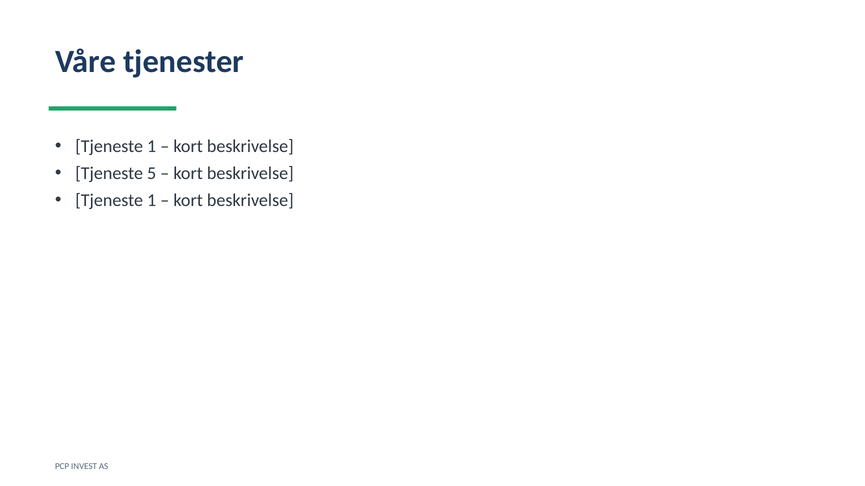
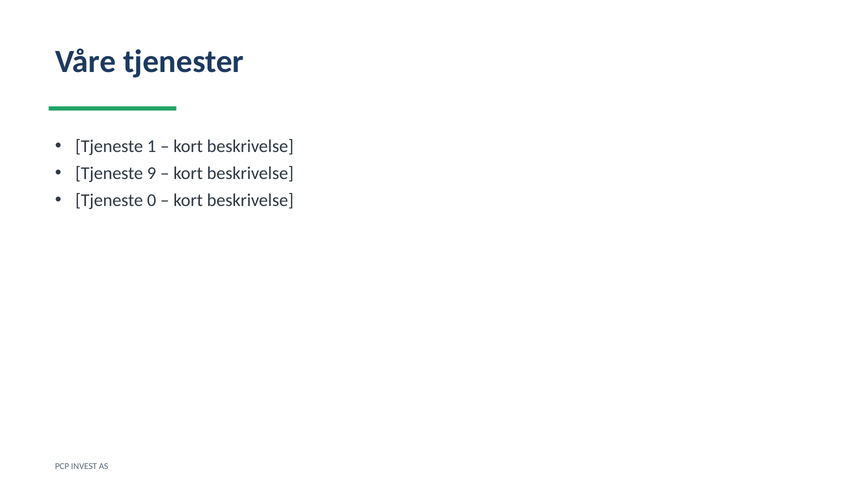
5: 5 -> 9
1 at (152, 201): 1 -> 0
